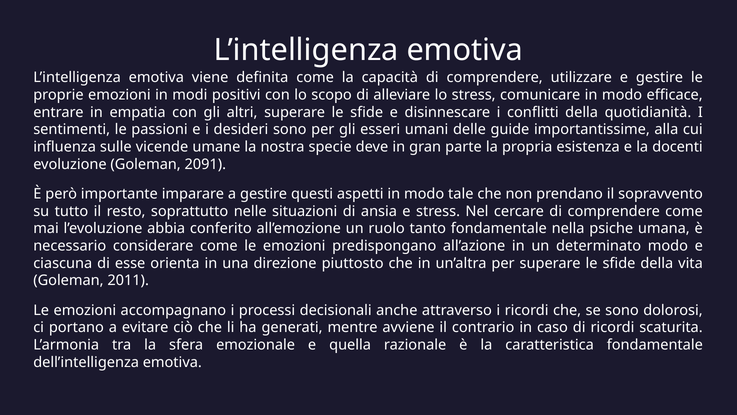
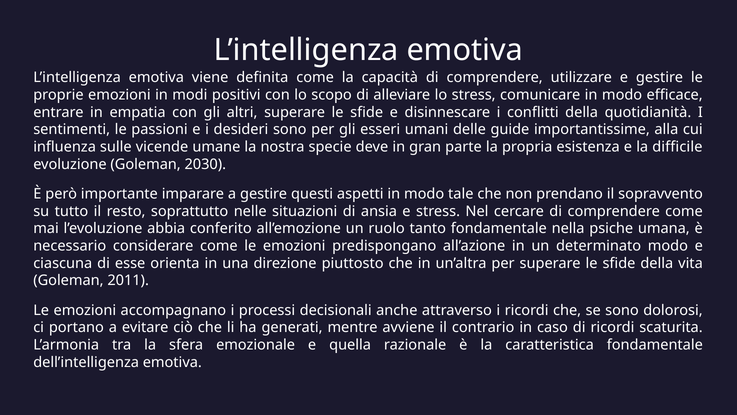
docenti: docenti -> difficile
2091: 2091 -> 2030
